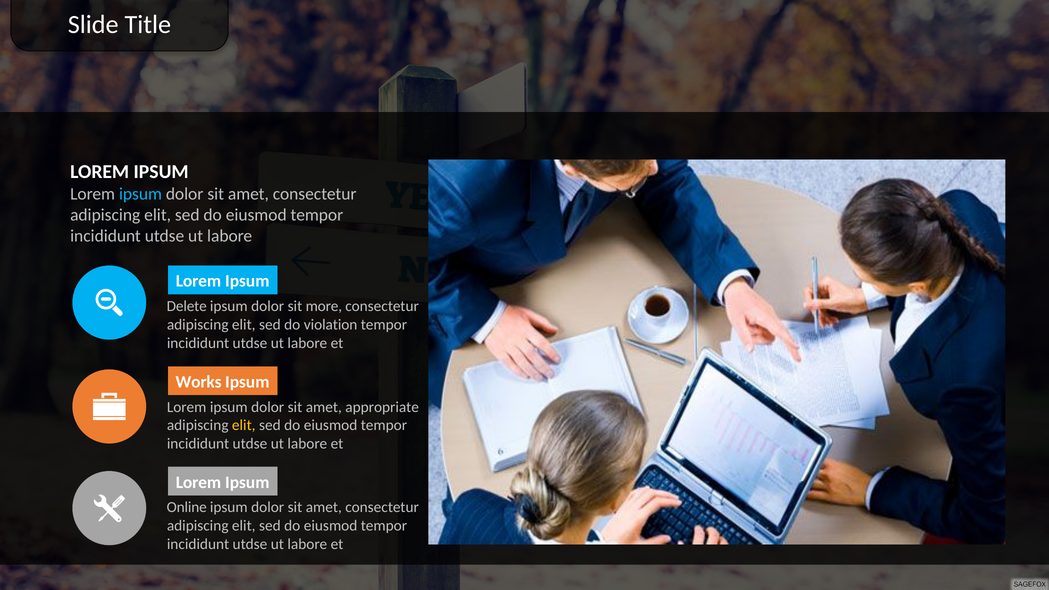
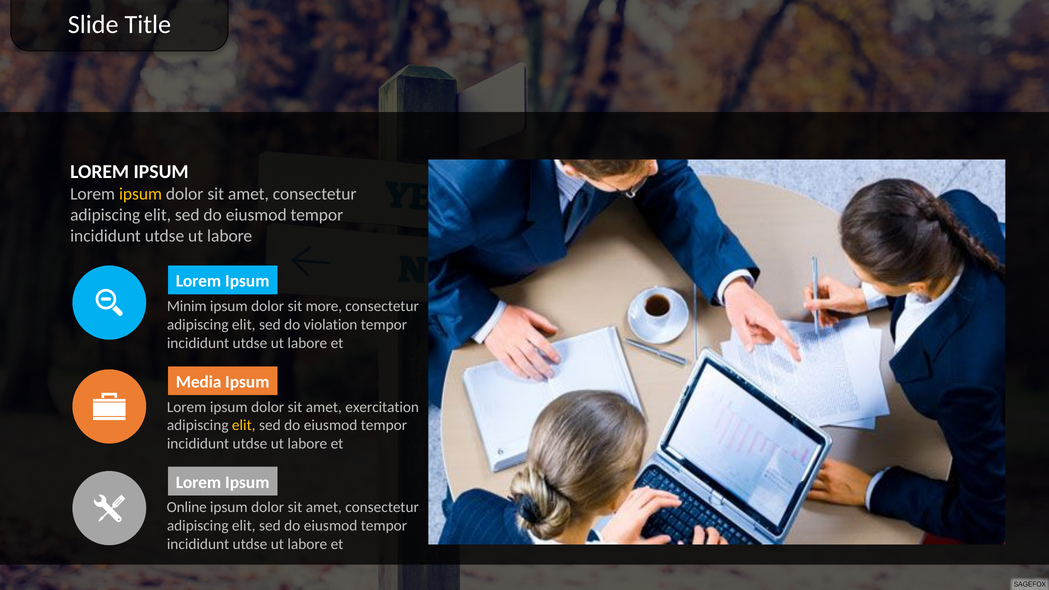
ipsum at (140, 194) colour: light blue -> yellow
Delete: Delete -> Minim
Works: Works -> Media
appropriate: appropriate -> exercitation
